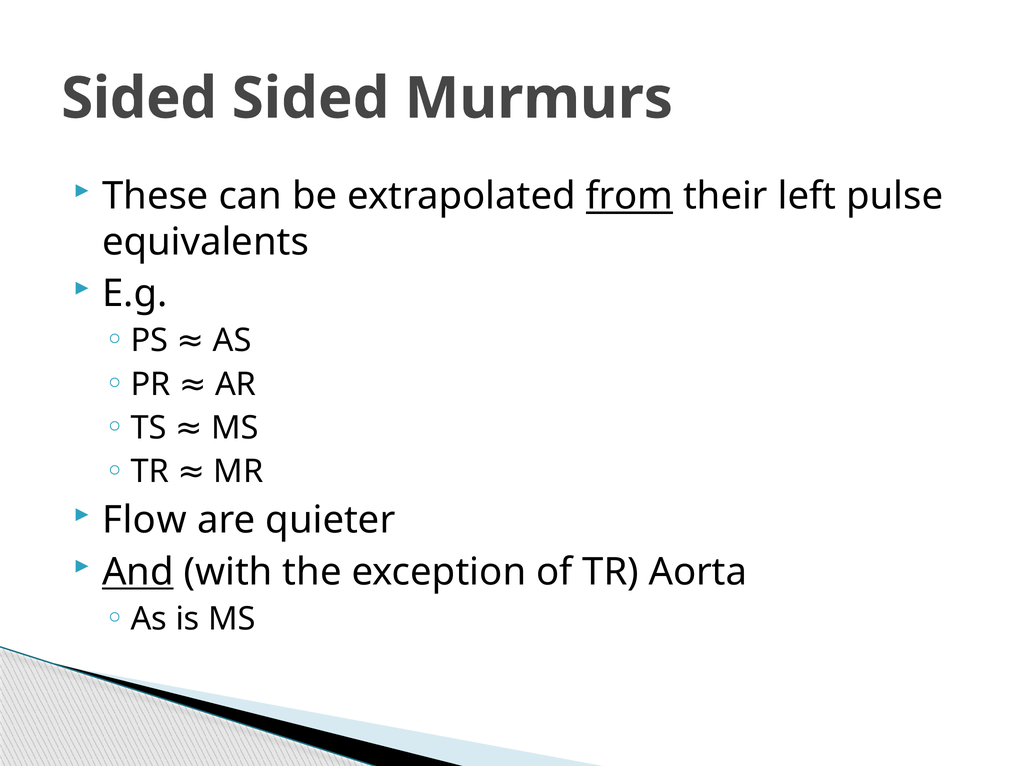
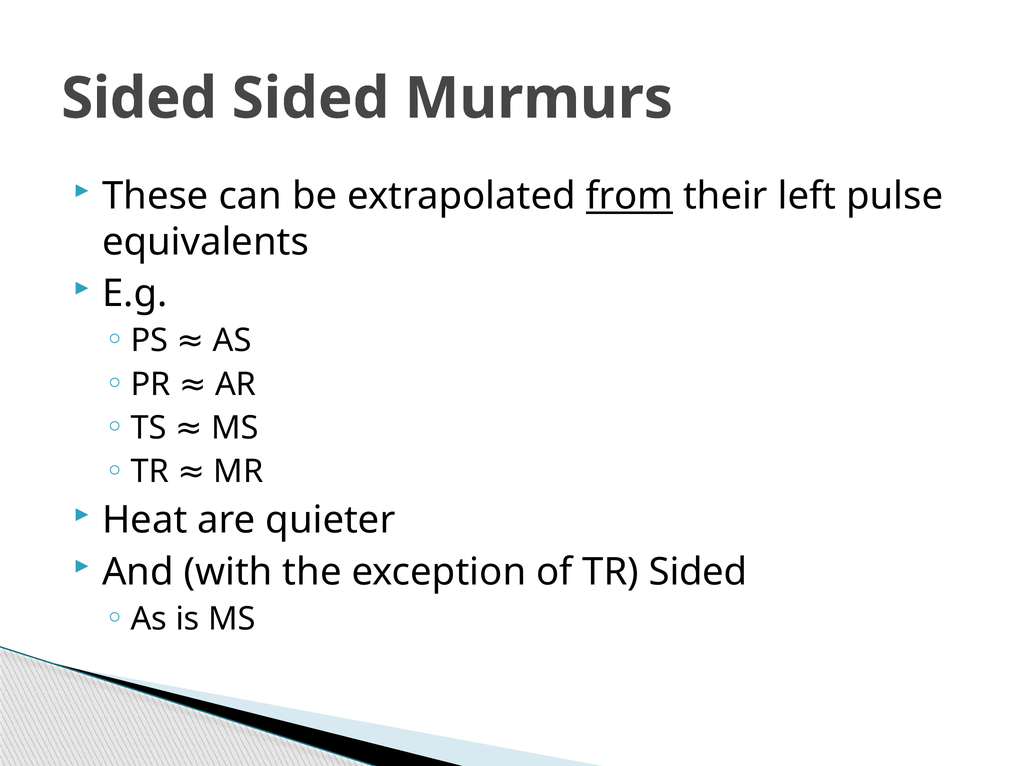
Flow: Flow -> Heat
And underline: present -> none
TR Aorta: Aorta -> Sided
